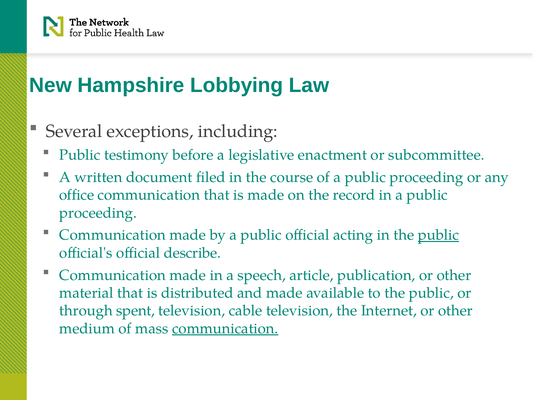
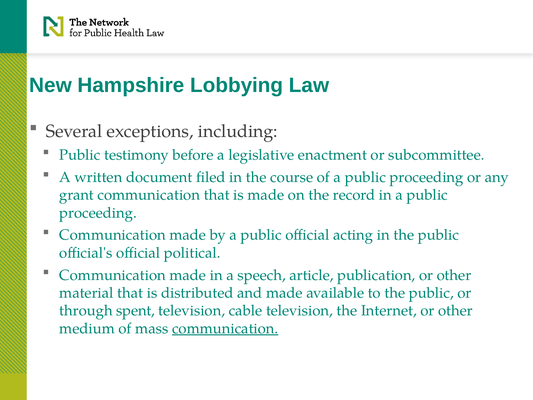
office: office -> grant
public at (438, 235) underline: present -> none
describe: describe -> political
